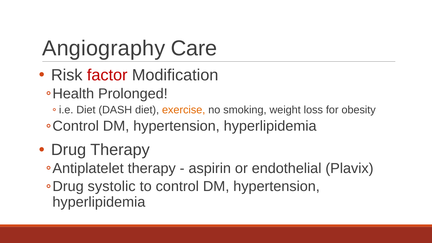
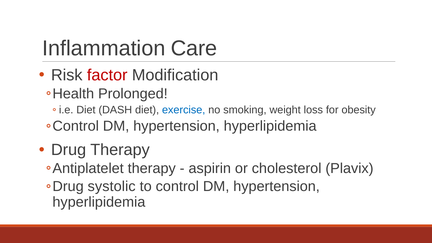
Angiography: Angiography -> Inflammation
exercise colour: orange -> blue
endothelial: endothelial -> cholesterol
